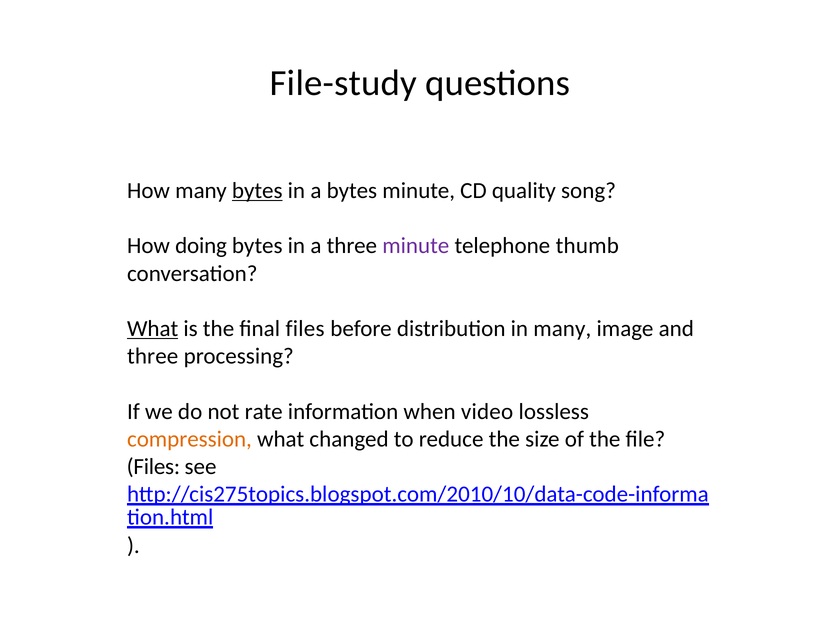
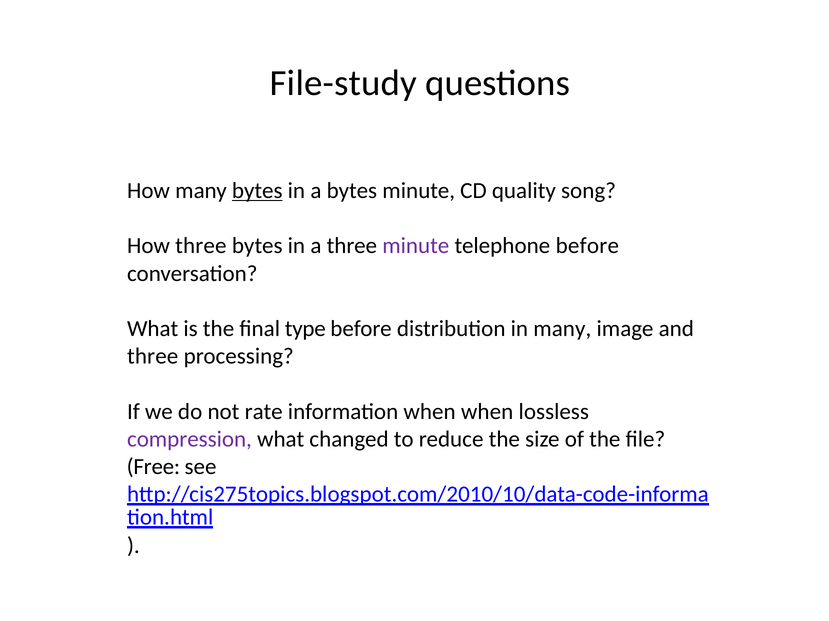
How doing: doing -> three
telephone thumb: thumb -> before
What at (153, 329) underline: present -> none
final files: files -> type
when video: video -> when
compression colour: orange -> purple
Files at (153, 467): Files -> Free
